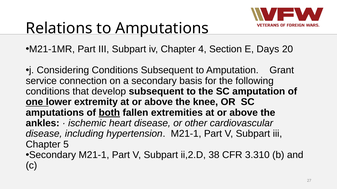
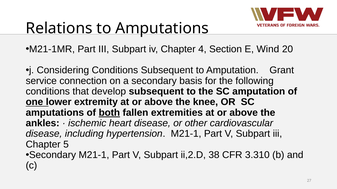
Days: Days -> Wind
